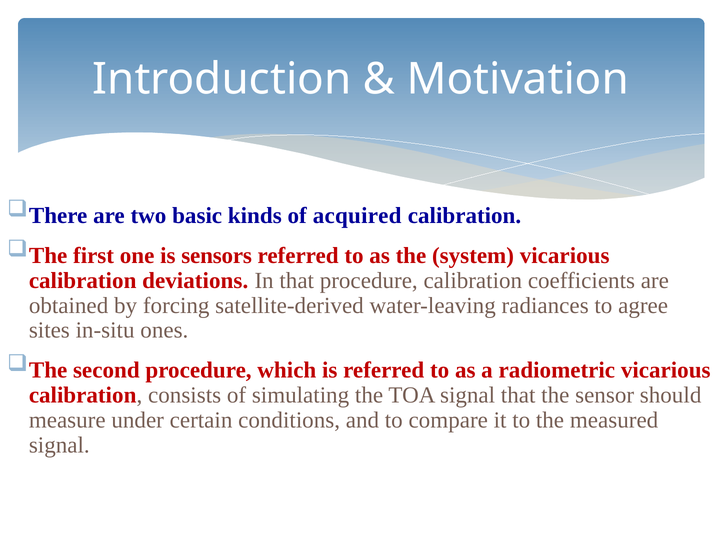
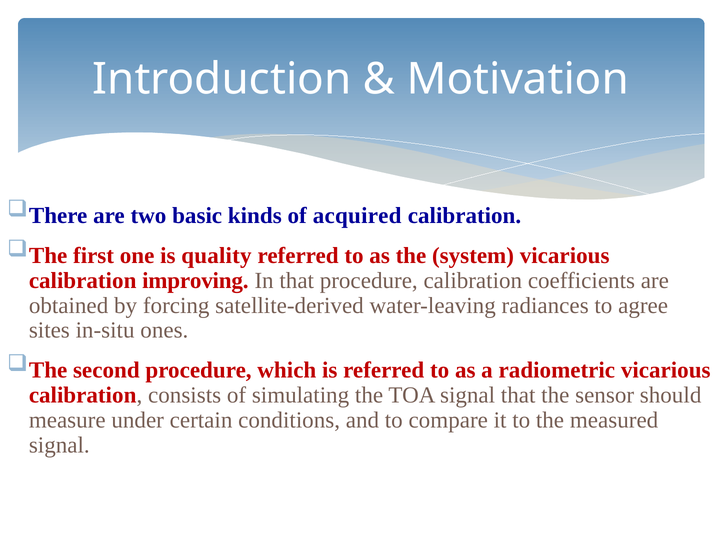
sensors: sensors -> quality
deviations: deviations -> improving
